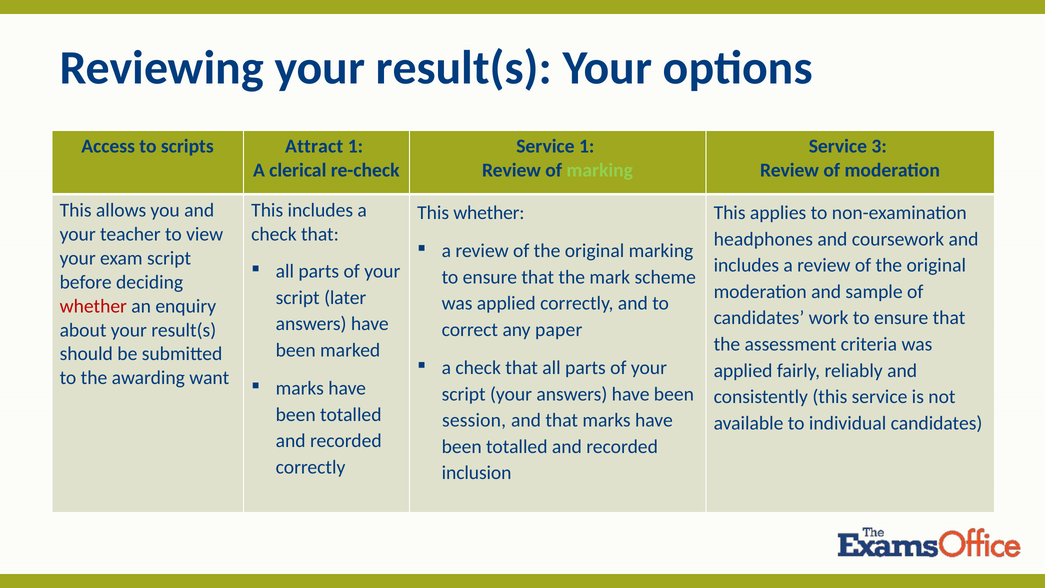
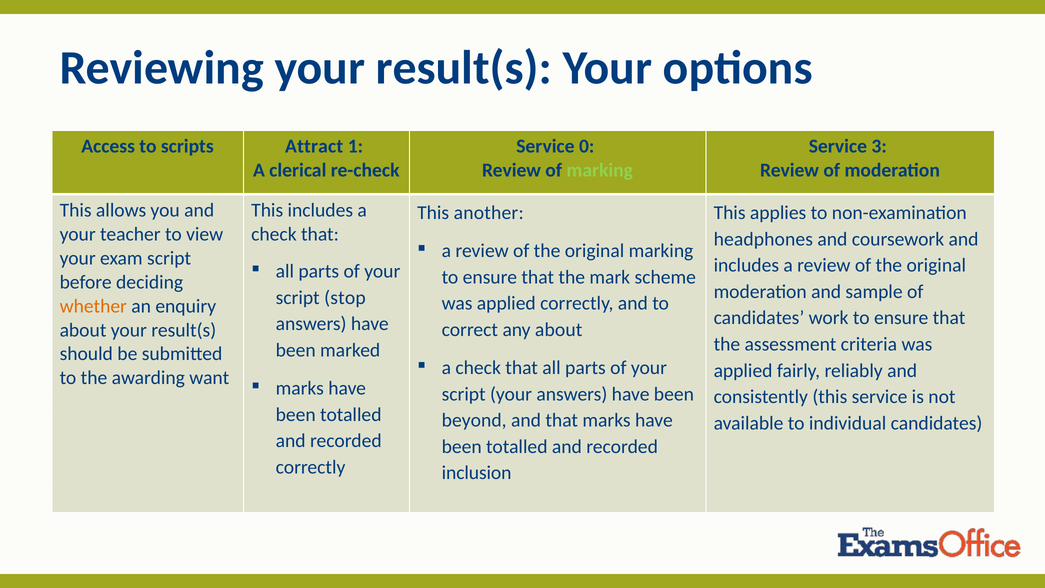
Service 1: 1 -> 0
This whether: whether -> another
later: later -> stop
whether at (93, 306) colour: red -> orange
any paper: paper -> about
session: session -> beyond
